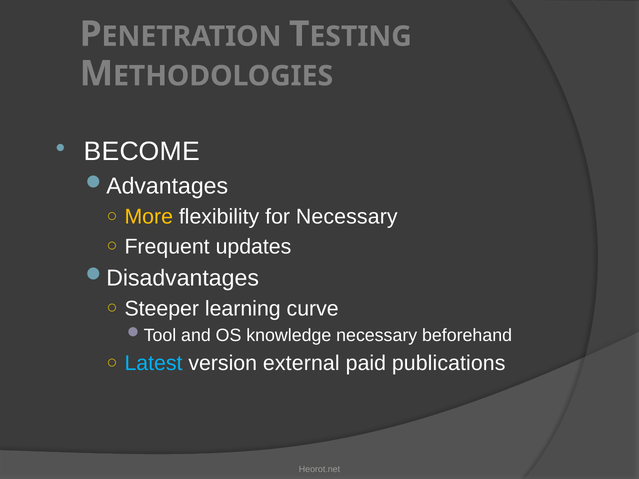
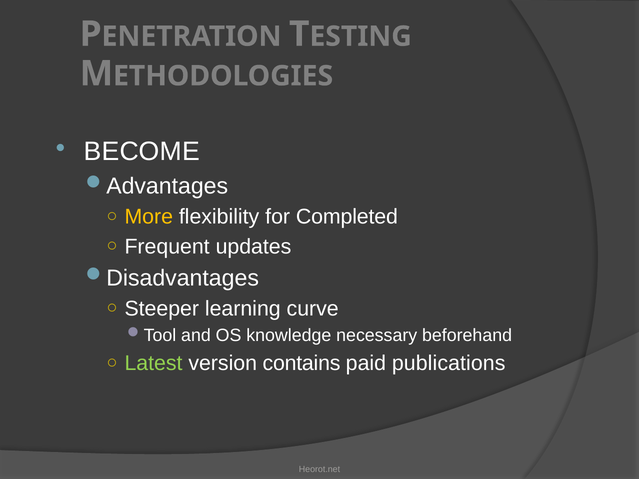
for Necessary: Necessary -> Completed
Latest colour: light blue -> light green
external: external -> contains
